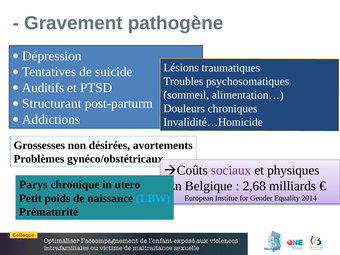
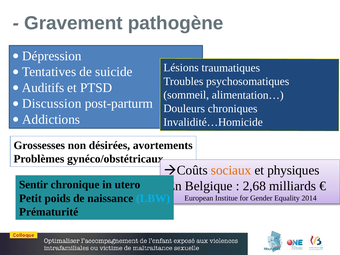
Structurant: Structurant -> Discussion
sociaux colour: purple -> orange
Parys: Parys -> Sentir
